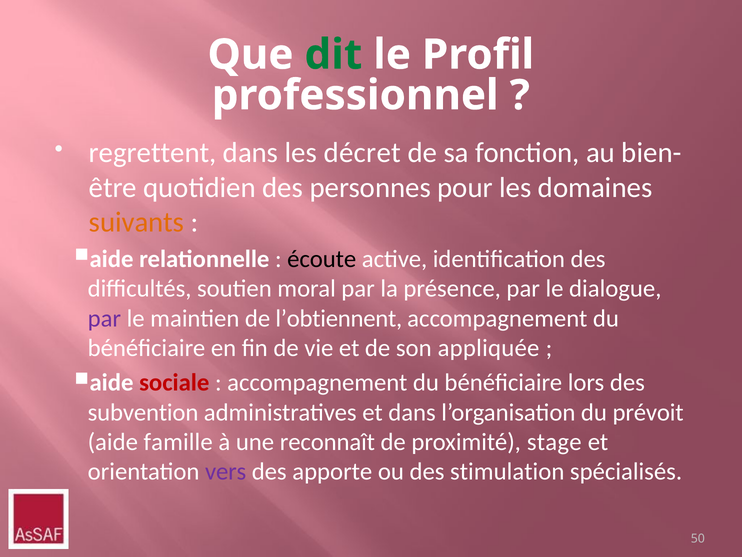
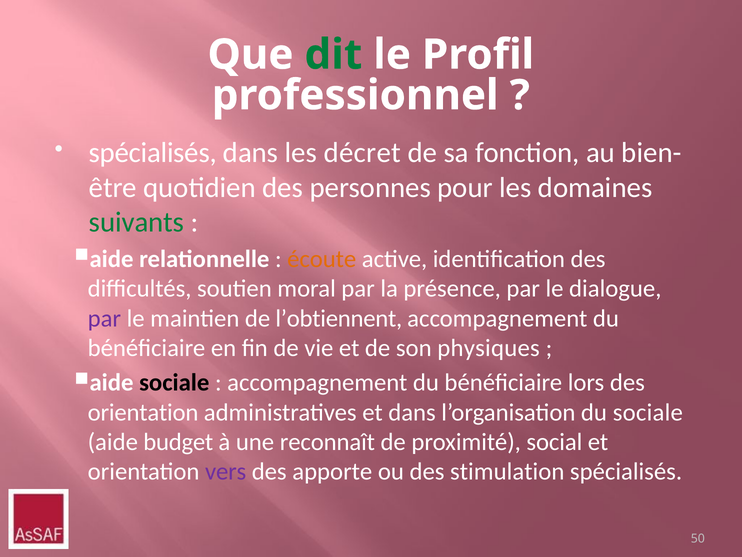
regrettent at (153, 153): regrettent -> spécialisés
suivants colour: orange -> green
écoute colour: black -> orange
appliquée: appliquée -> physiques
sociale at (174, 382) colour: red -> black
subvention at (143, 412): subvention -> orientation
du prévoit: prévoit -> sociale
famille: famille -> budget
stage: stage -> social
